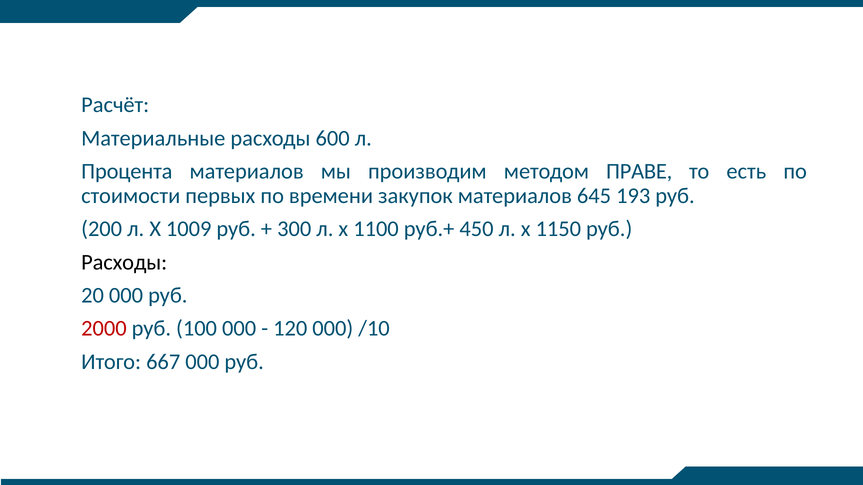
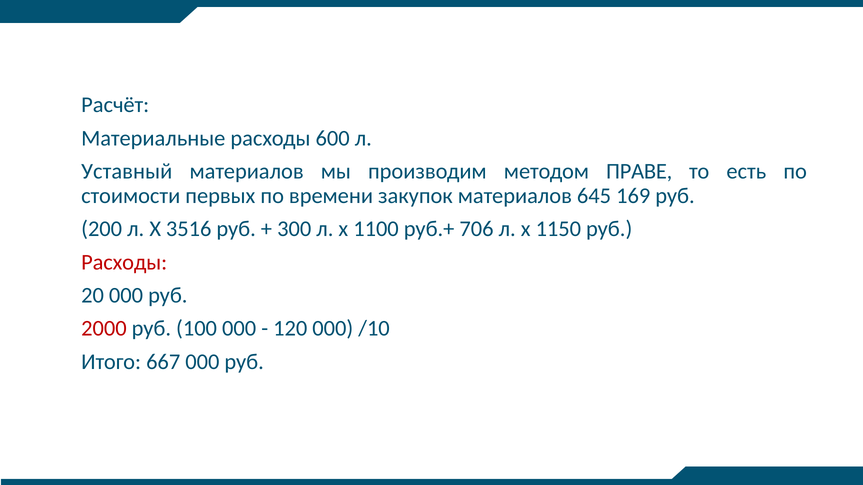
Процента: Процента -> Уставный
193: 193 -> 169
1009: 1009 -> 3516
450: 450 -> 706
Расходы at (124, 262) colour: black -> red
